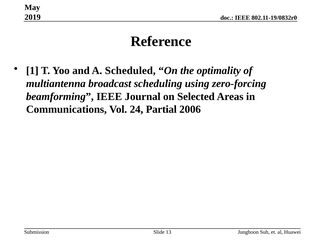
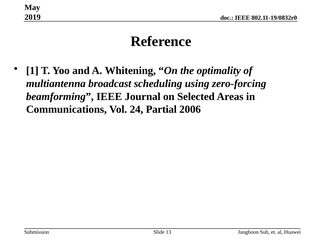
Scheduled: Scheduled -> Whitening
